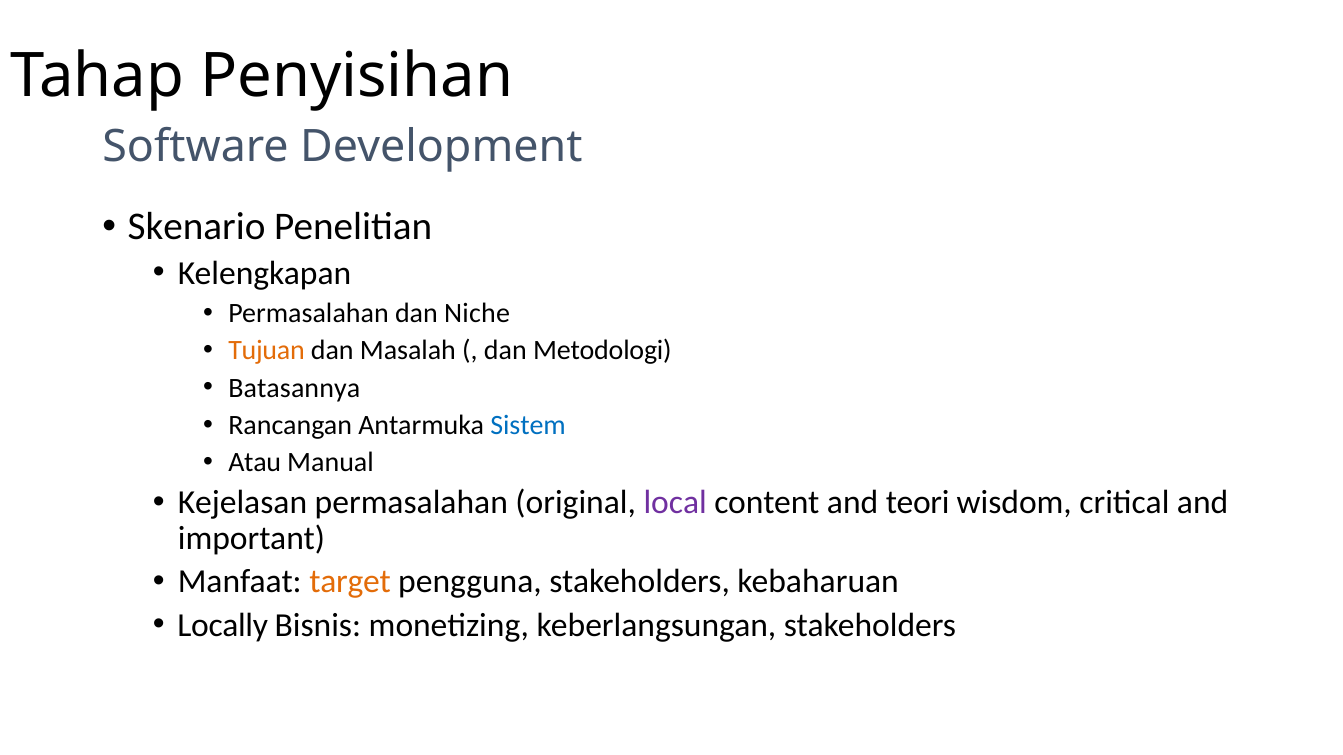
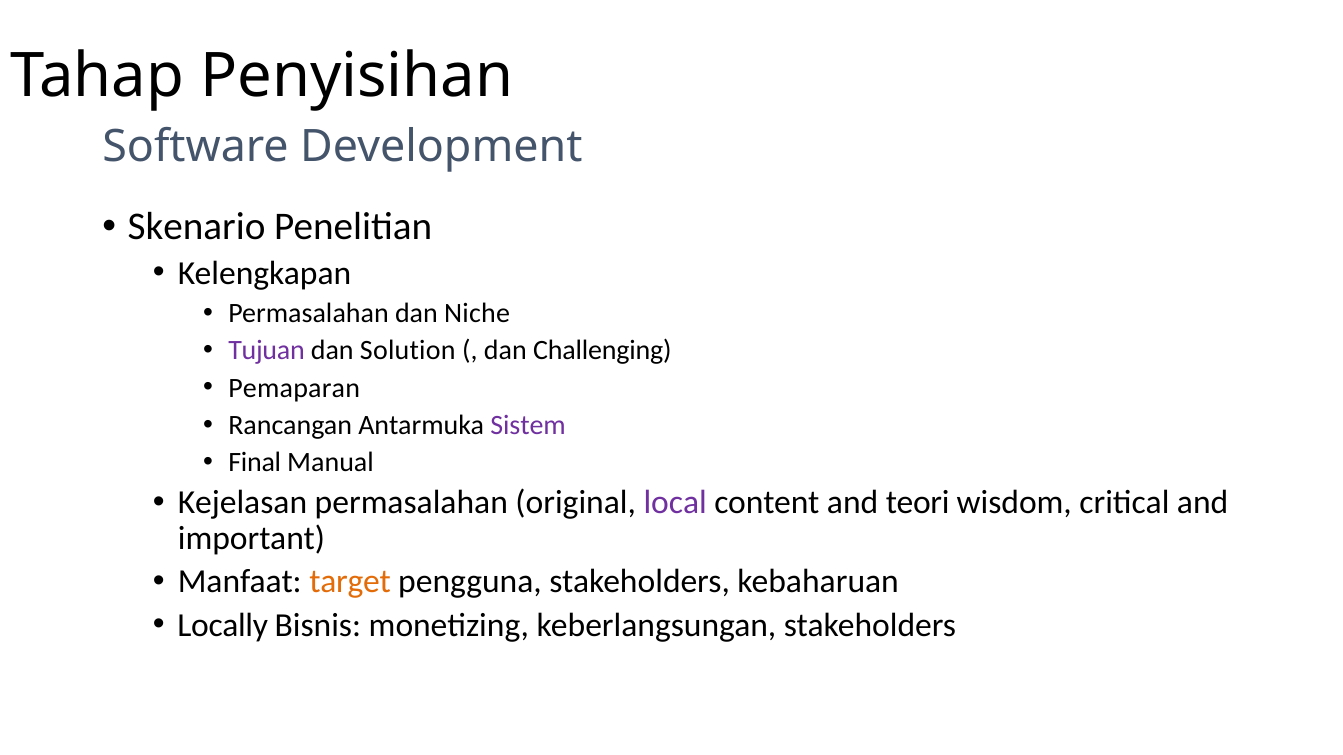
Tujuan colour: orange -> purple
Masalah: Masalah -> Solution
Metodologi: Metodologi -> Challenging
Batasannya: Batasannya -> Pemaparan
Sistem colour: blue -> purple
Atau: Atau -> Final
